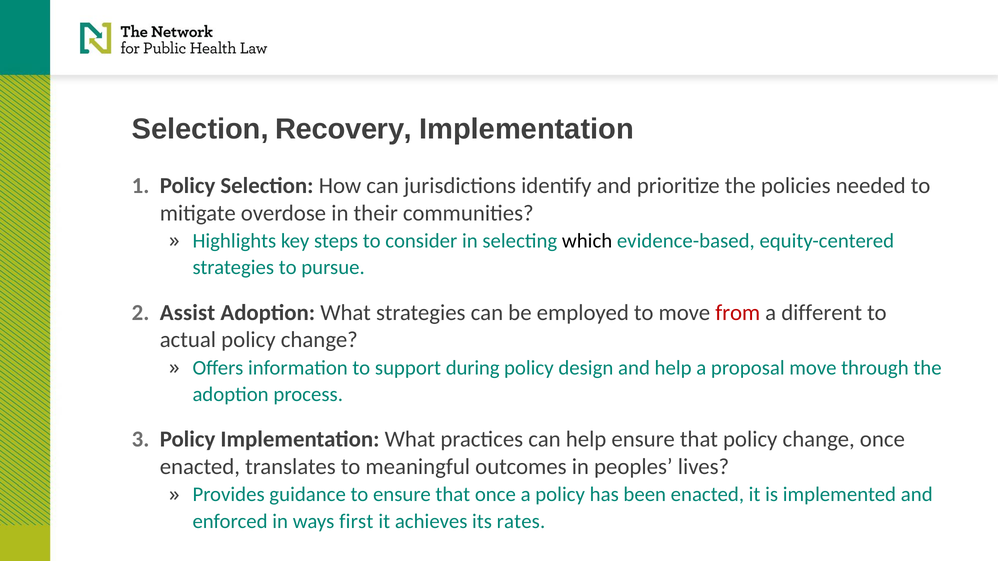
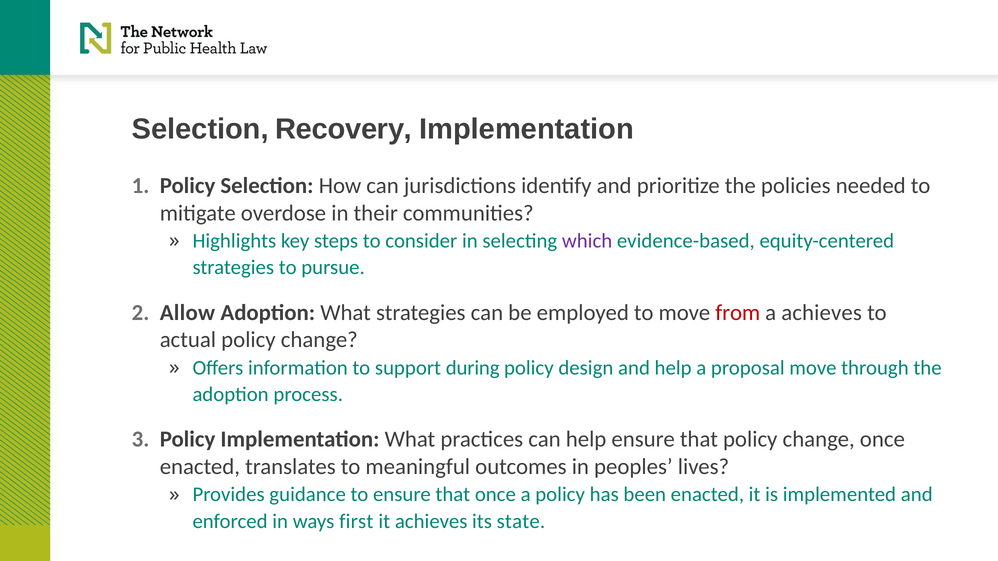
which colour: black -> purple
Assist: Assist -> Allow
a different: different -> achieves
rates: rates -> state
